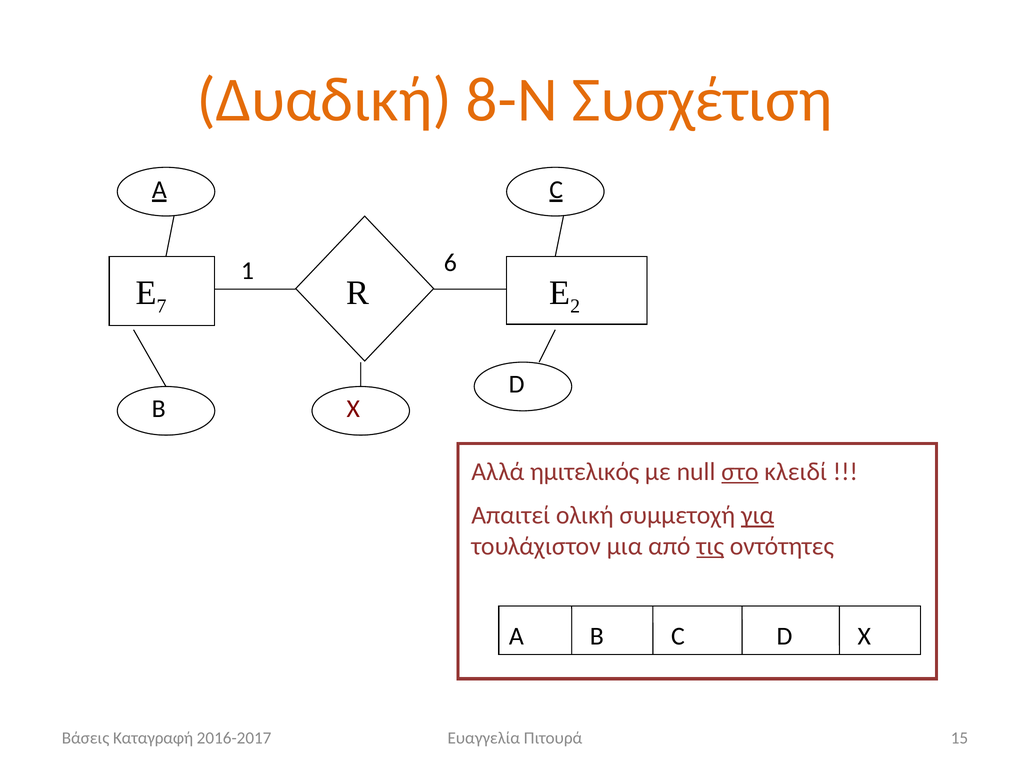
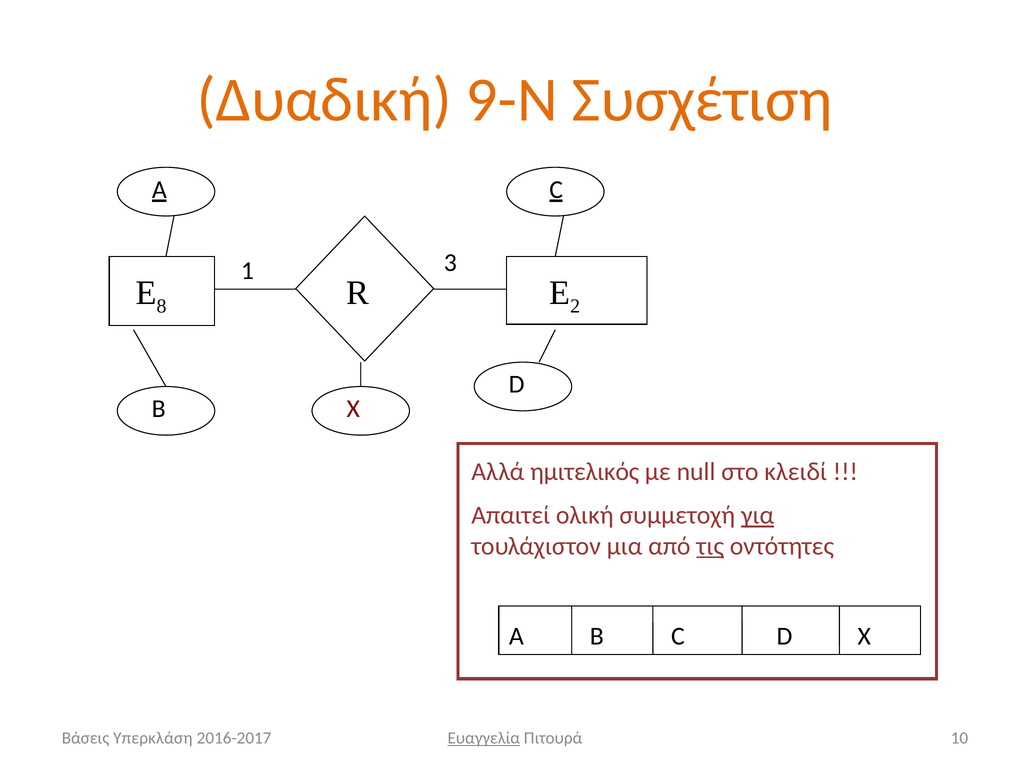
8-Ν: 8-Ν -> 9-Ν
6: 6 -> 3
7: 7 -> 8
στο underline: present -> none
Καταγραφή: Καταγραφή -> Υπερκλάση
Ευαγγελία underline: none -> present
15: 15 -> 10
